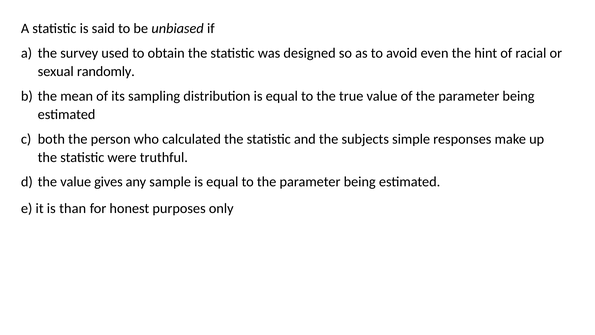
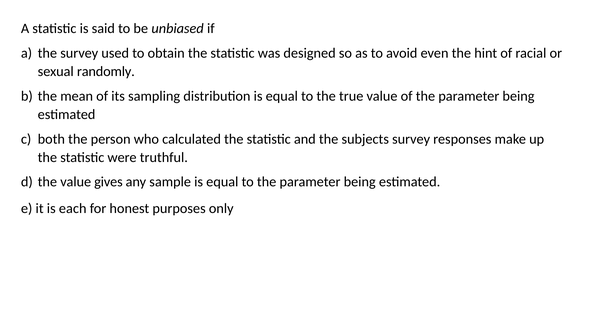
subjects simple: simple -> survey
than: than -> each
